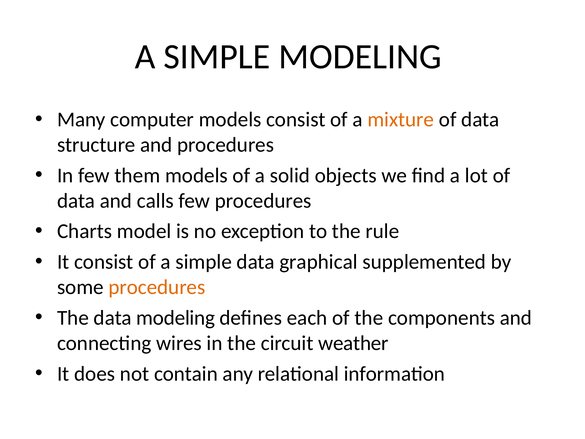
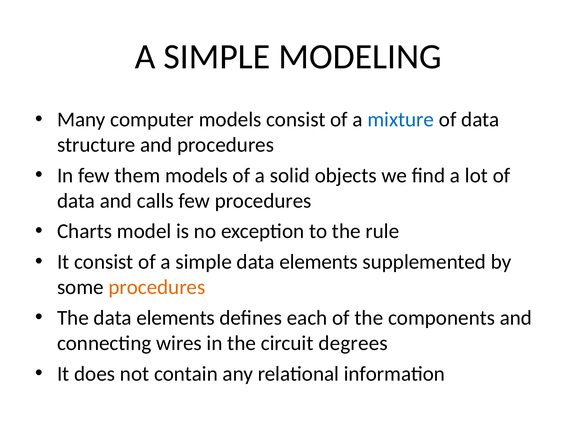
mixture colour: orange -> blue
simple data graphical: graphical -> elements
The data modeling: modeling -> elements
weather: weather -> degrees
